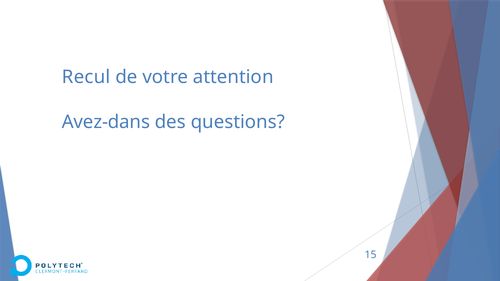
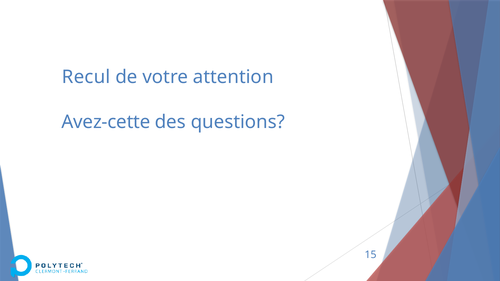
Avez-dans: Avez-dans -> Avez-cette
